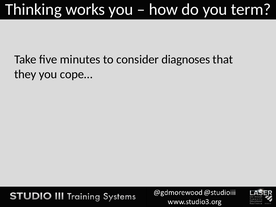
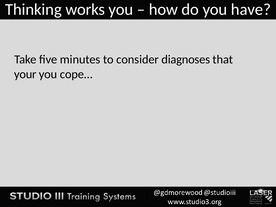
term: term -> have
they: they -> your
